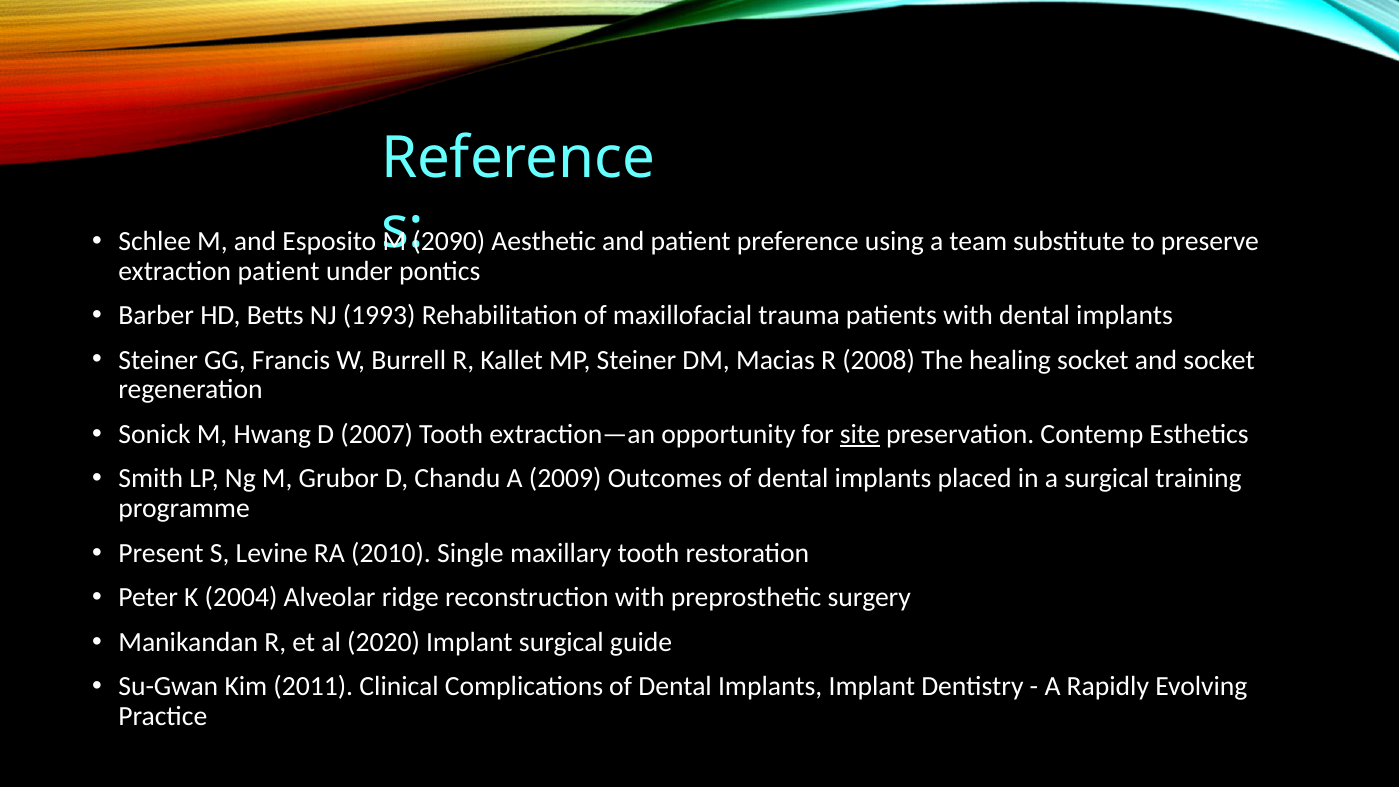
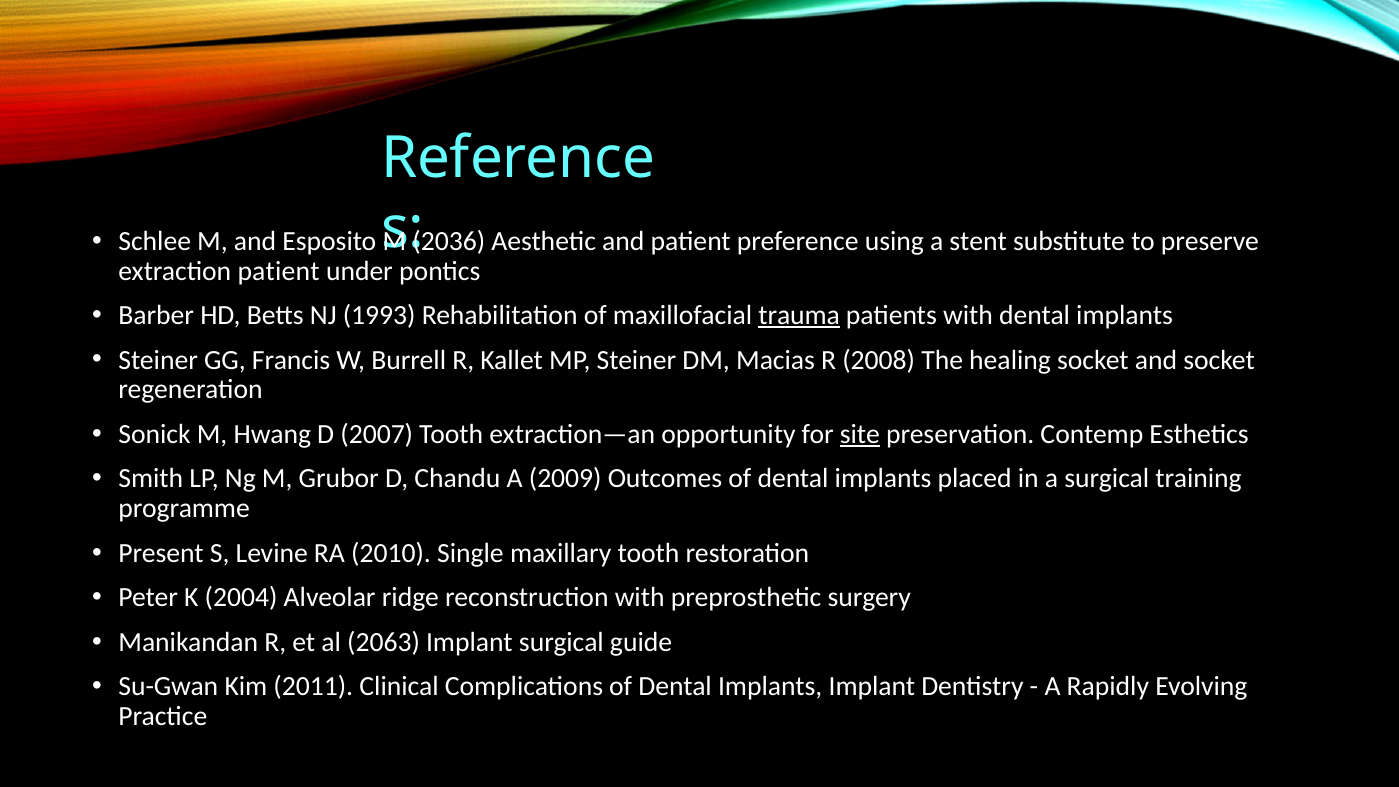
2090: 2090 -> 2036
team: team -> stent
trauma underline: none -> present
2020: 2020 -> 2063
